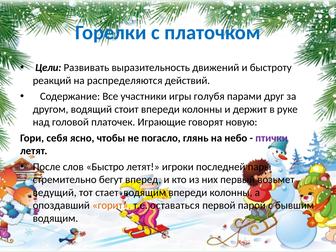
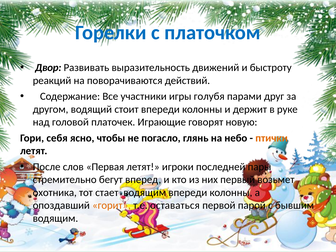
Цели: Цели -> Двор
распределяются: распределяются -> поворачиваются
птички colour: purple -> orange
Быстро: Быстро -> Первая
ведущий: ведущий -> охотника
